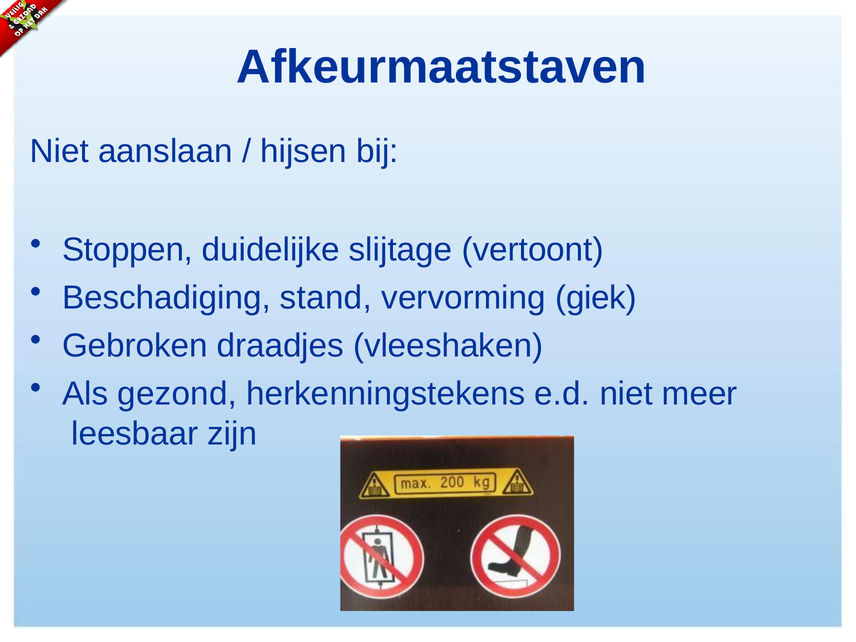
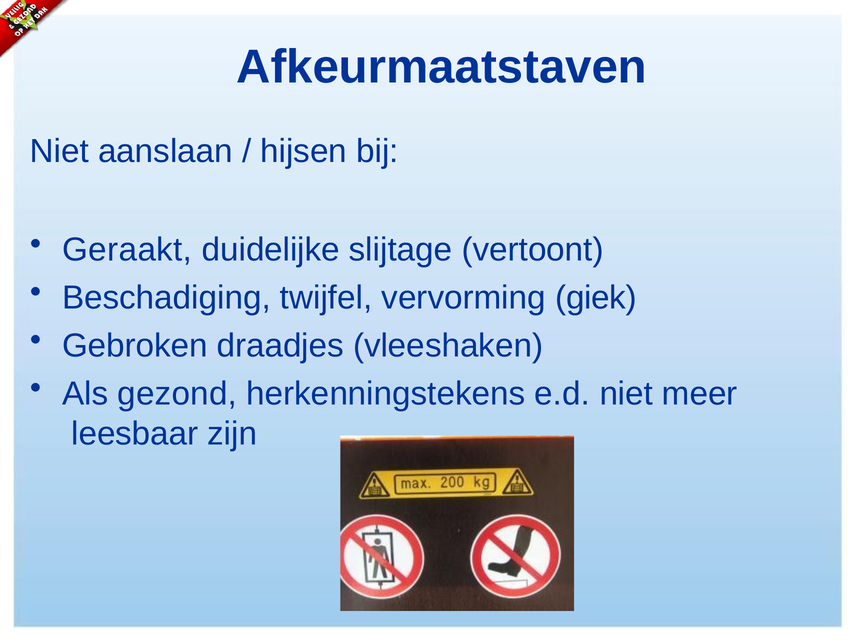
Stoppen: Stoppen -> Geraakt
stand: stand -> twijfel
